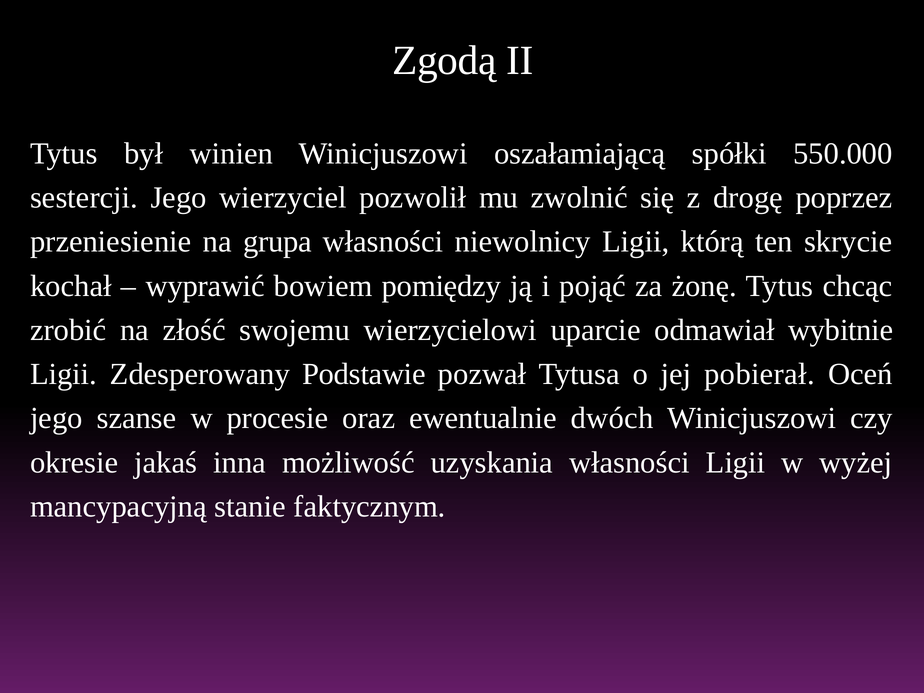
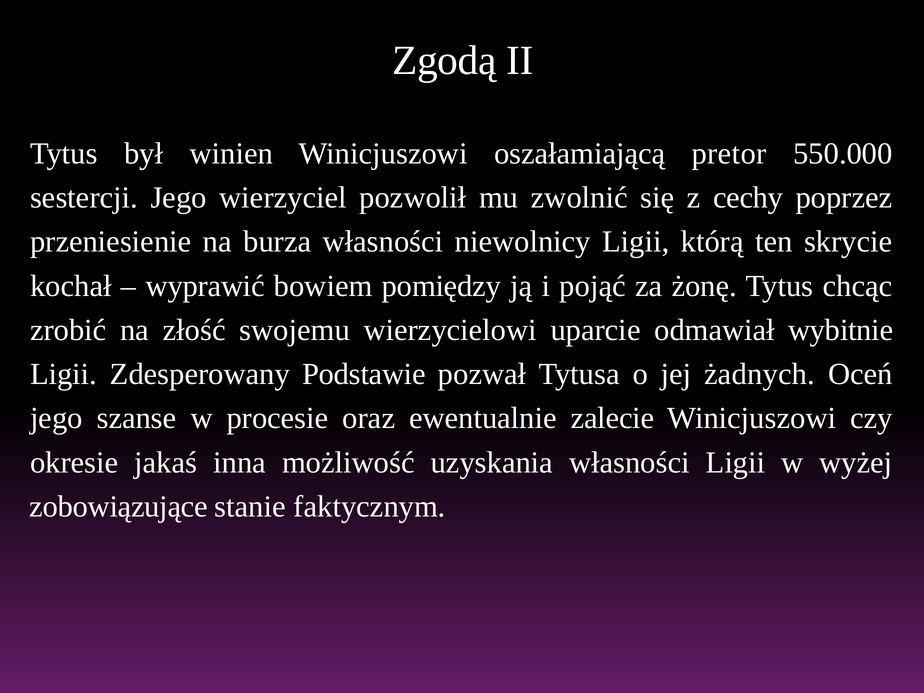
spółki: spółki -> pretor
drogę: drogę -> cechy
grupa: grupa -> burza
pobierał: pobierał -> żadnych
dwóch: dwóch -> zalecie
mancypacyjną: mancypacyjną -> zobowiązujące
